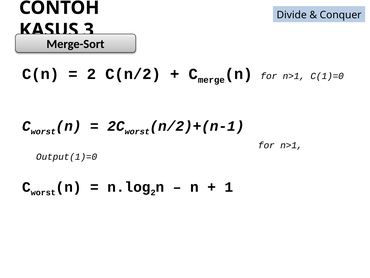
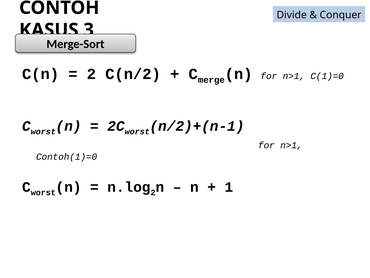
Output(1)=0: Output(1)=0 -> Contoh(1)=0
